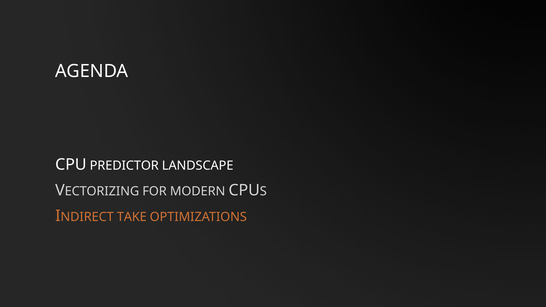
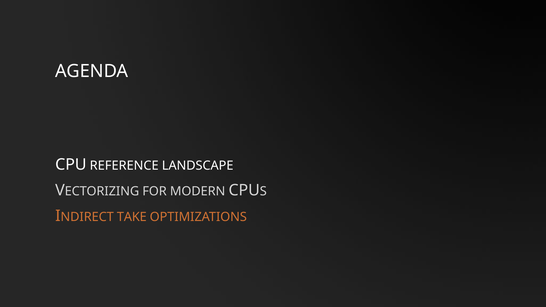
PREDICTOR: PREDICTOR -> REFERENCE
